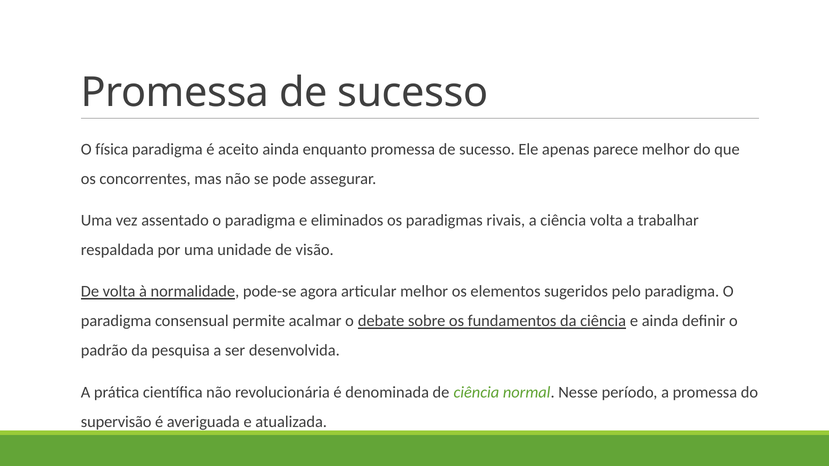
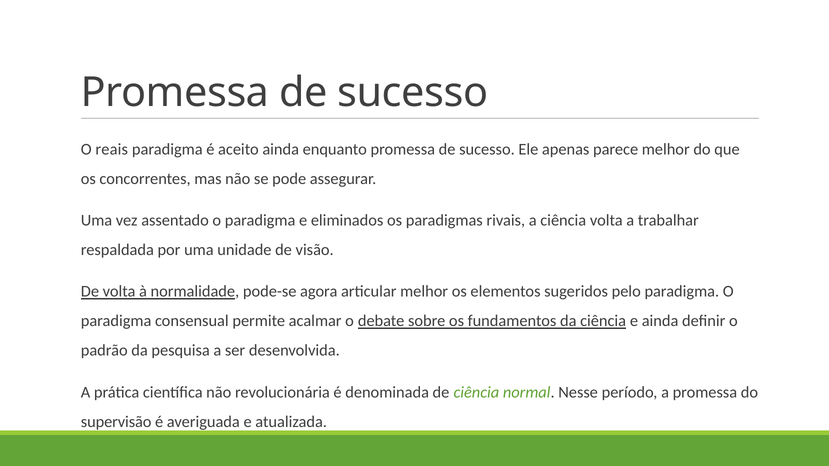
física: física -> reais
